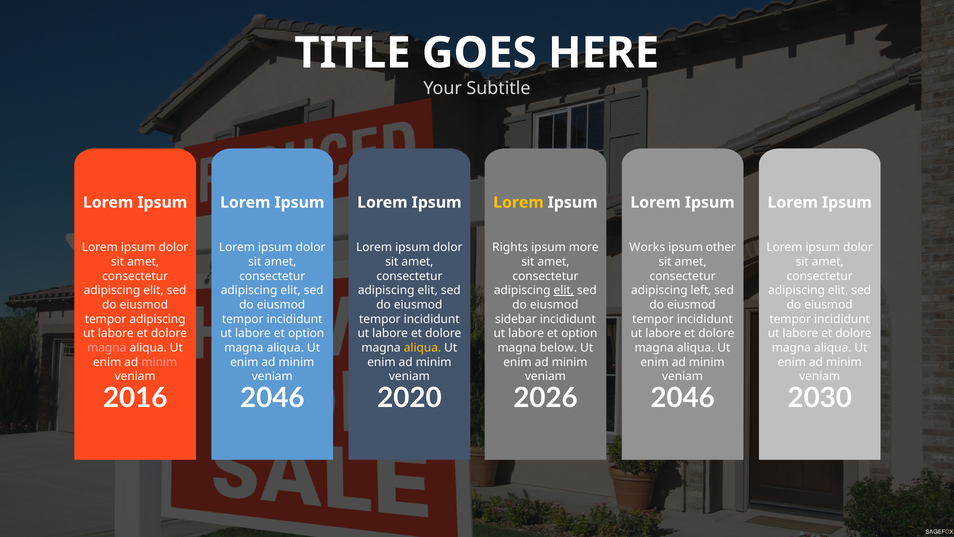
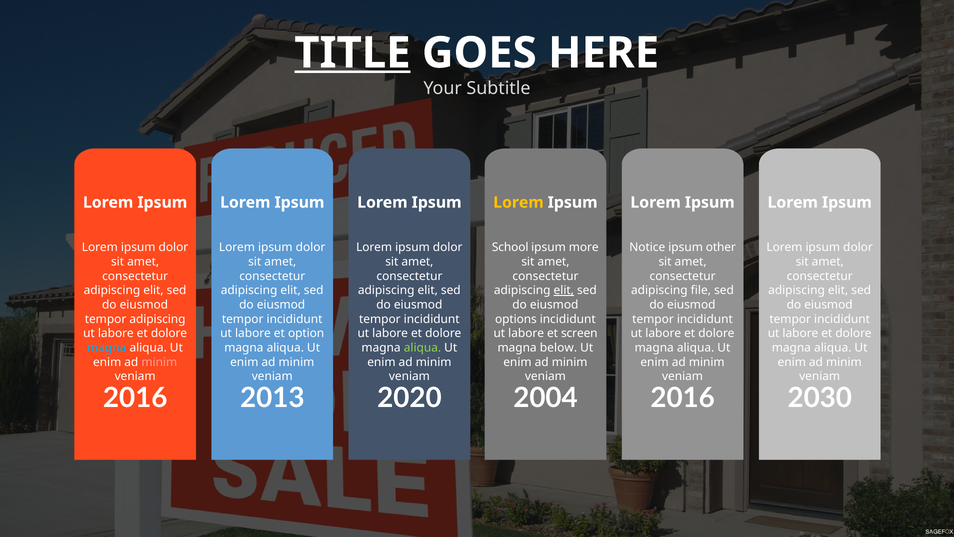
TITLE underline: none -> present
Rights: Rights -> School
Works: Works -> Notice
left: left -> file
sidebar: sidebar -> options
option at (579, 333): option -> screen
magna at (107, 348) colour: pink -> light blue
aliqua at (422, 348) colour: yellow -> light green
2046 at (272, 398): 2046 -> 2013
2026: 2026 -> 2004
2046 at (683, 398): 2046 -> 2016
